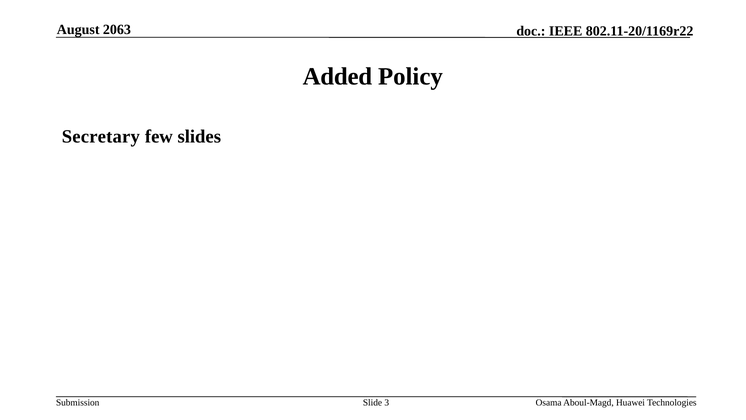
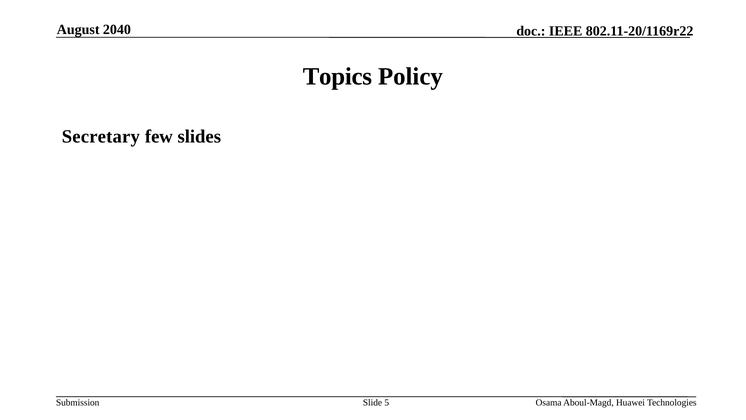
2063: 2063 -> 2040
Added: Added -> Topics
3: 3 -> 5
